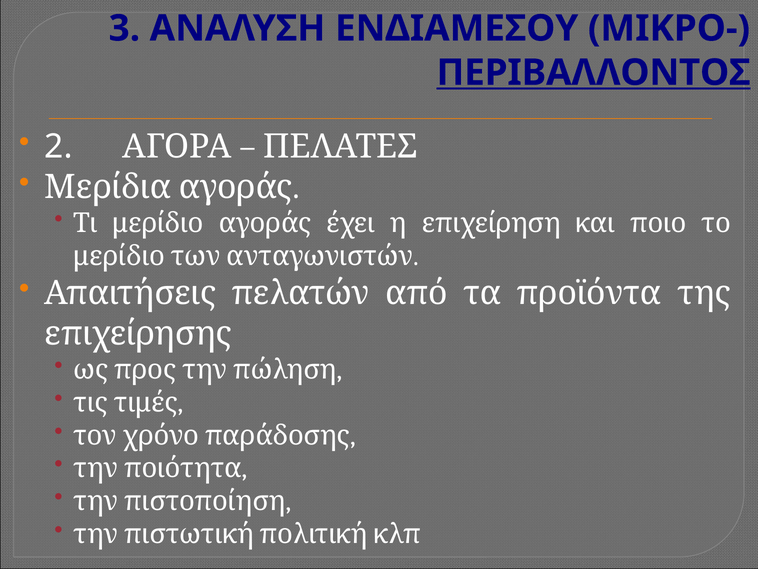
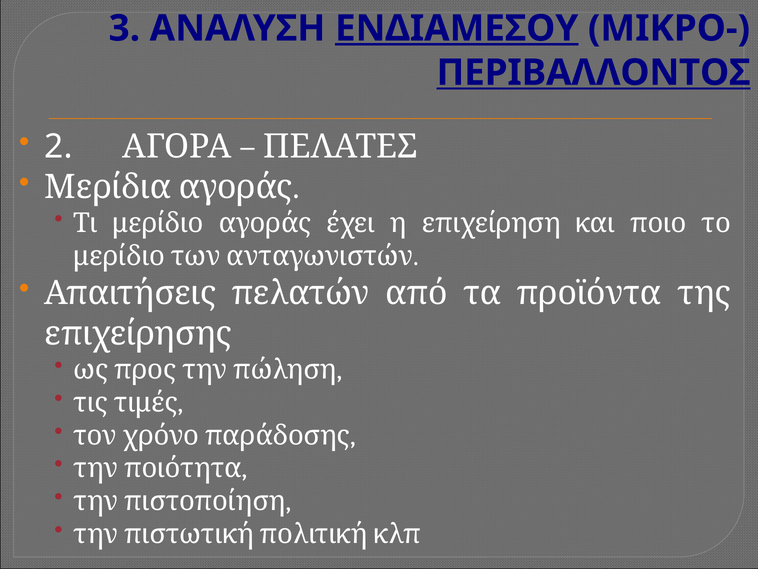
ΕΝΔΙΑΜΕΣΟΥ underline: none -> present
